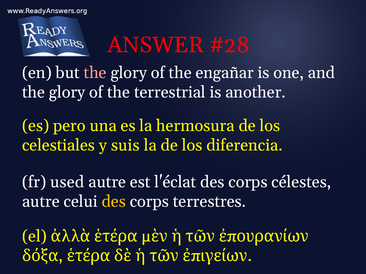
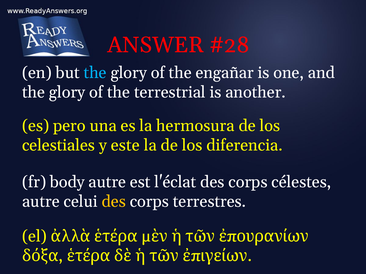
the at (95, 73) colour: pink -> light blue
suis: suis -> este
used: used -> body
